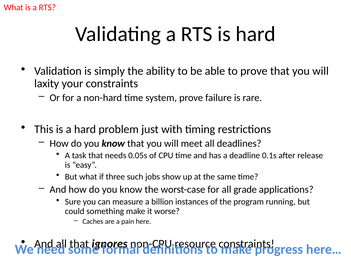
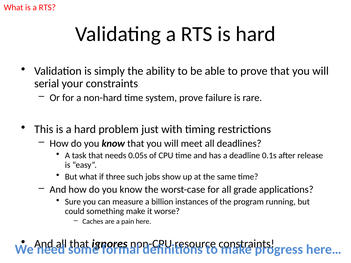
laxity: laxity -> serial
